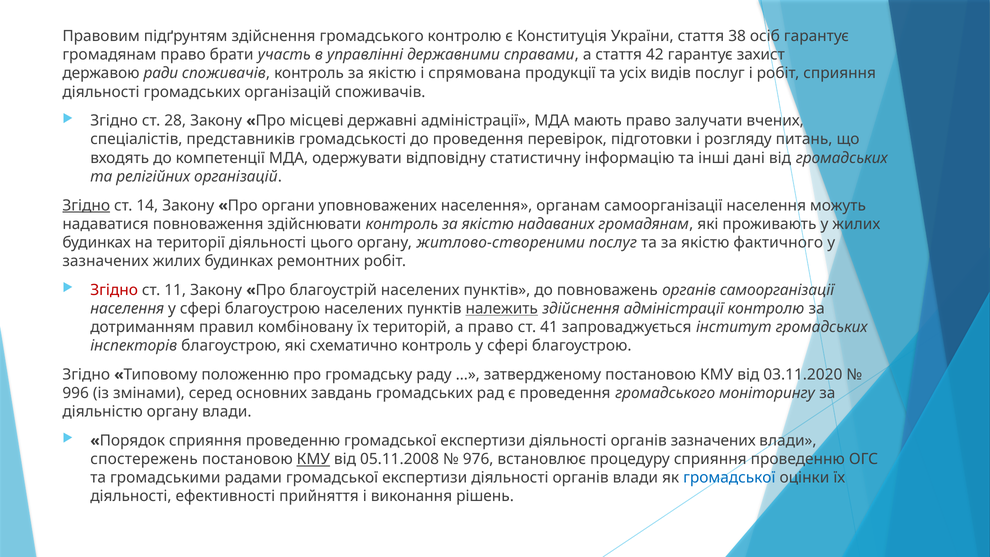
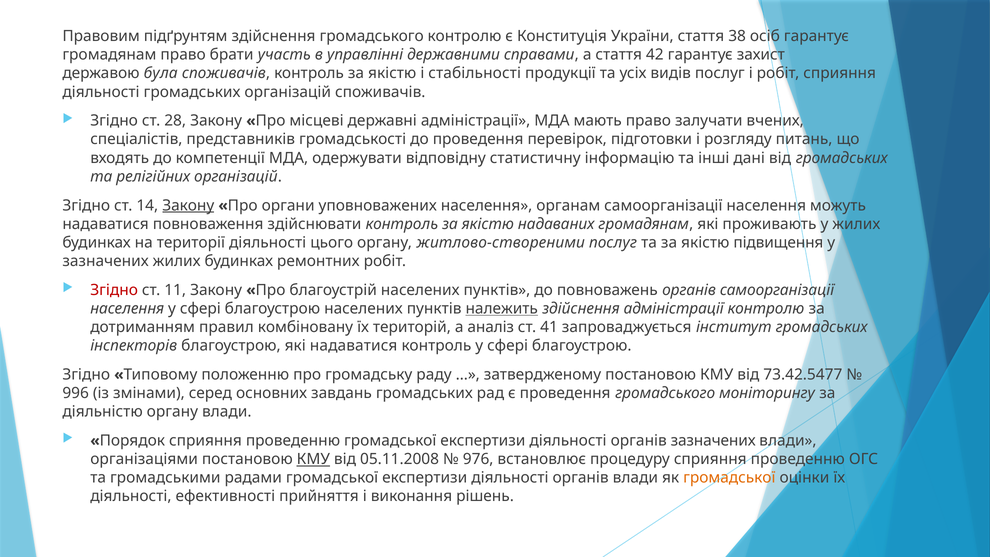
ради: ради -> була
спрямована: спрямована -> стабільності
Згідно at (86, 205) underline: present -> none
Закону at (188, 205) underline: none -> present
фактичного: фактичного -> підвищення
а право: право -> аналіз
які схематично: схематично -> надаватися
03.11.2020: 03.11.2020 -> 73.42.5477
спостережень: спостережень -> організаціями
громадської at (729, 478) colour: blue -> orange
